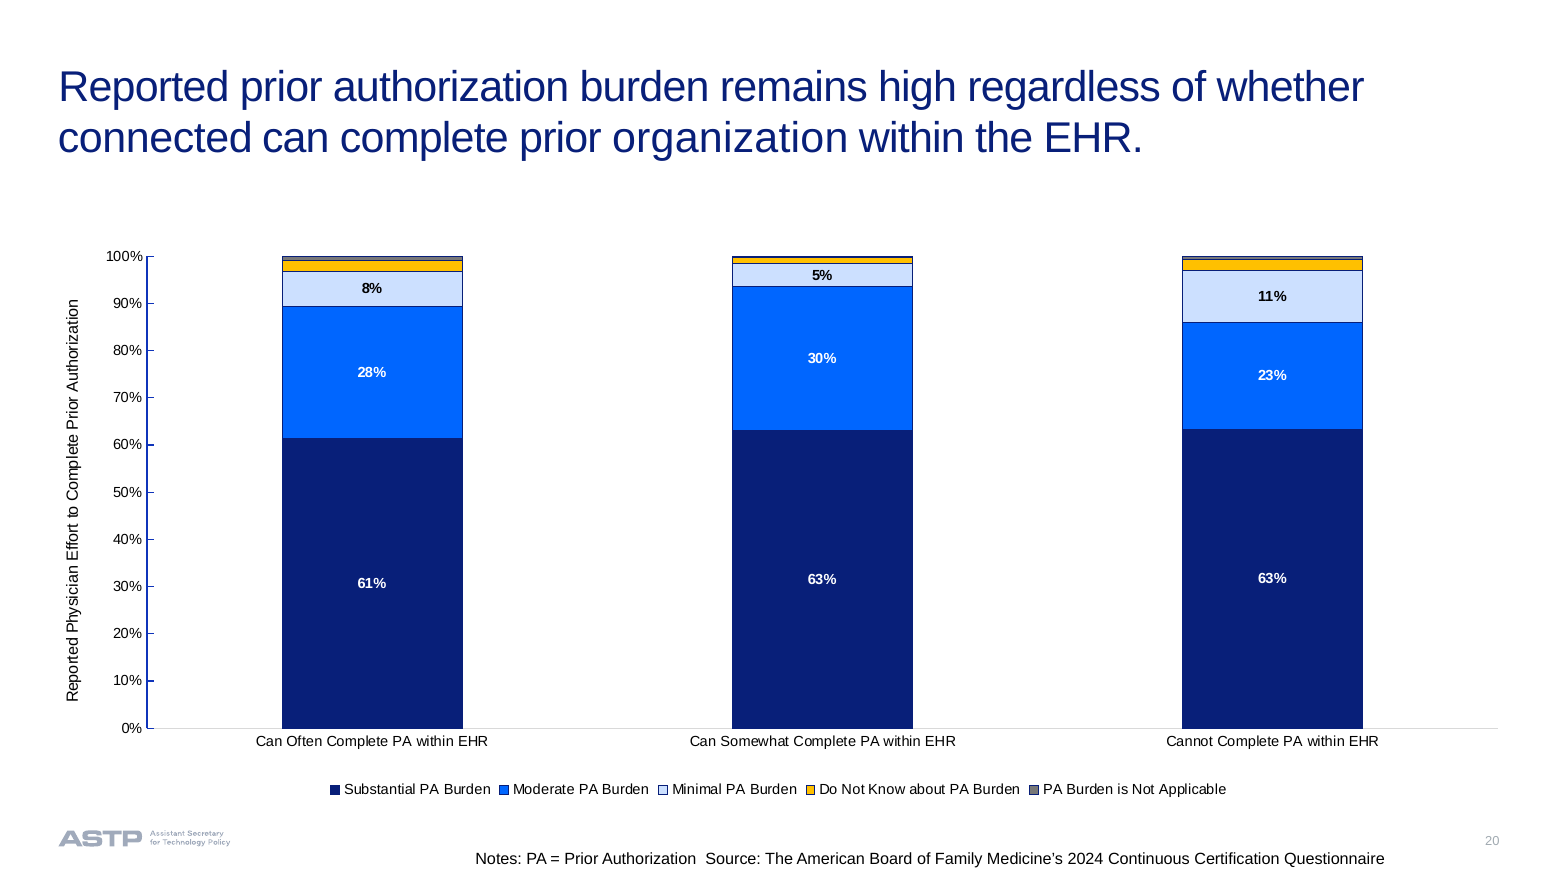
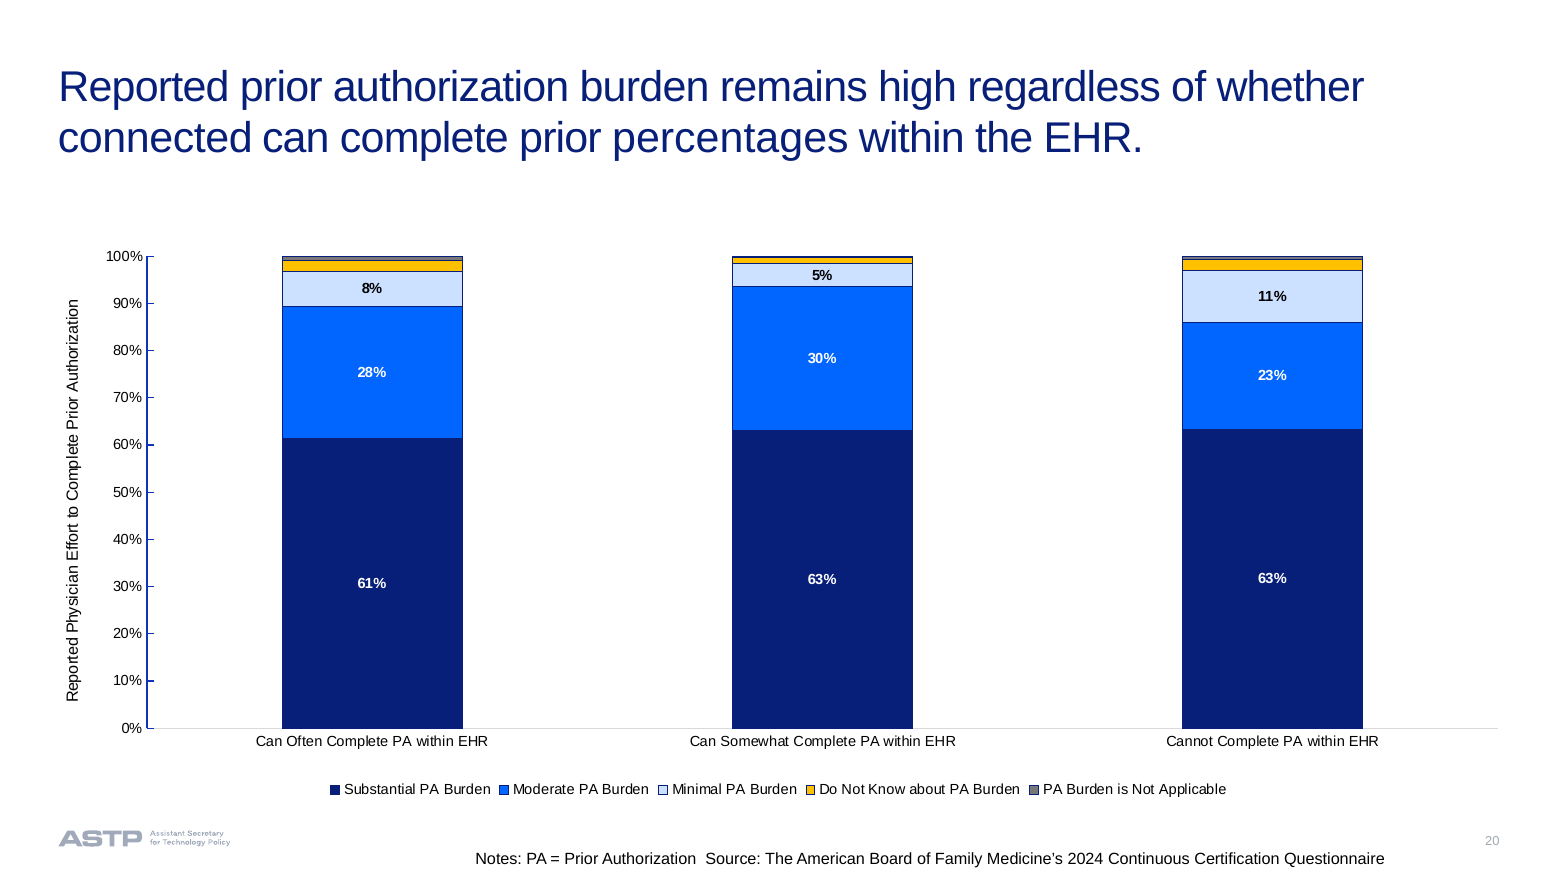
organization: organization -> percentages
